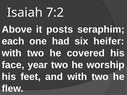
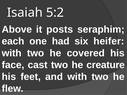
7:2: 7:2 -> 5:2
year: year -> cast
worship: worship -> creature
